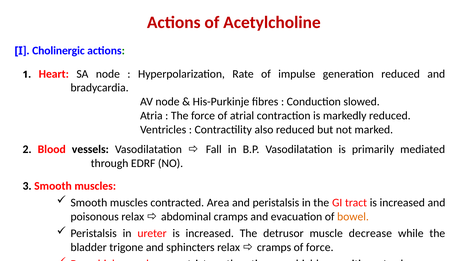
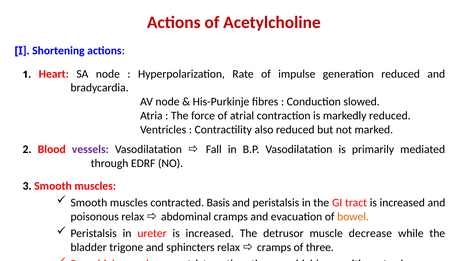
Cholinergic: Cholinergic -> Shortening
vessels colour: black -> purple
Area: Area -> Basis
of force: force -> three
